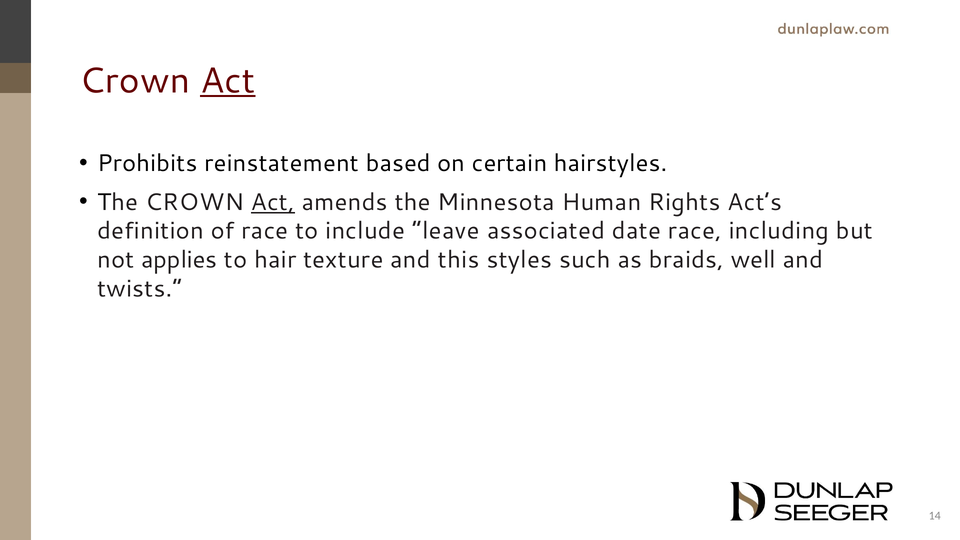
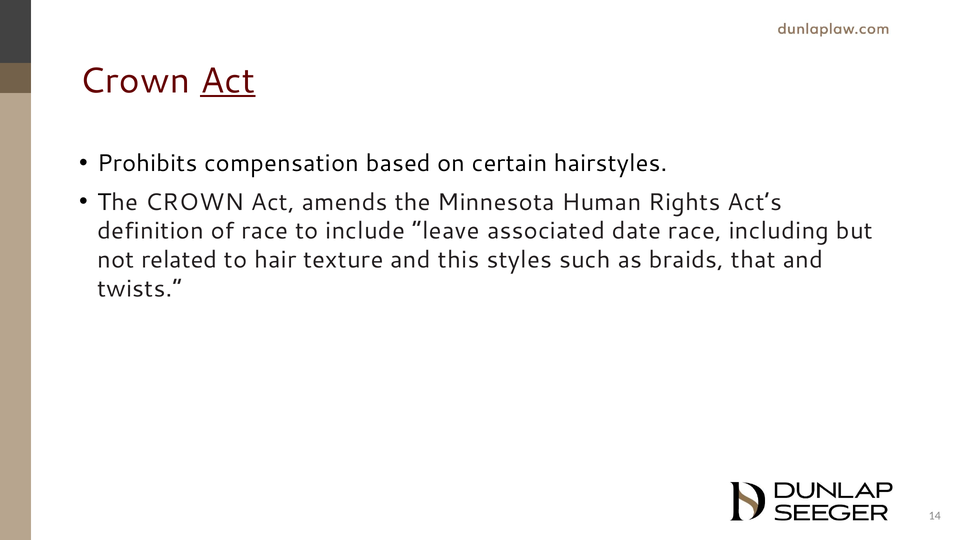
reinstatement: reinstatement -> compensation
Act at (273, 202) underline: present -> none
applies: applies -> related
well: well -> that
